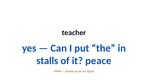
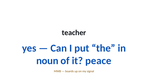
stalls: stalls -> noun
